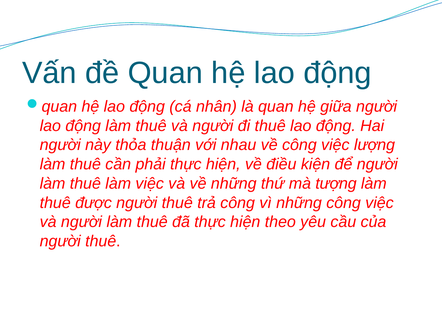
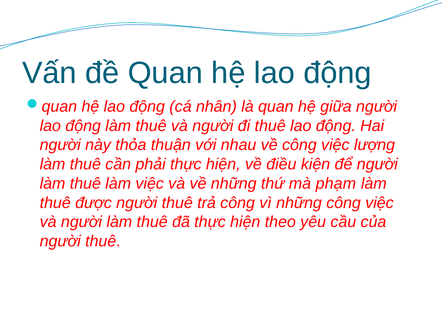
tượng: tượng -> phạm
